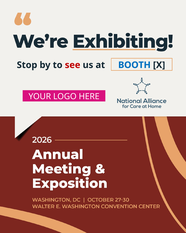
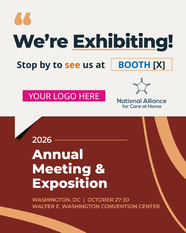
see colour: red -> orange
